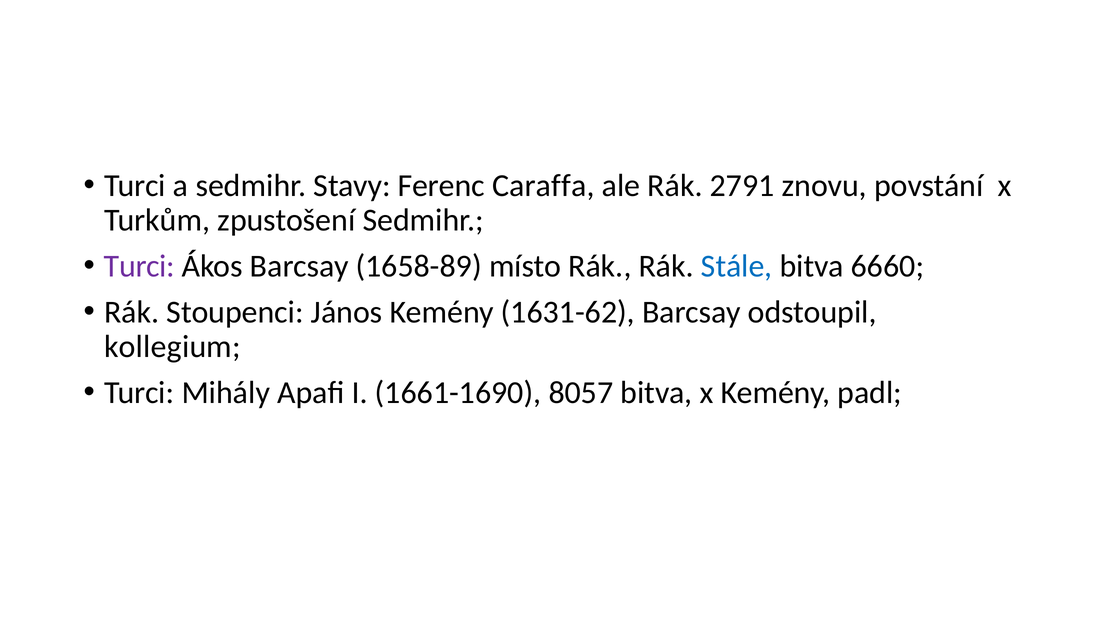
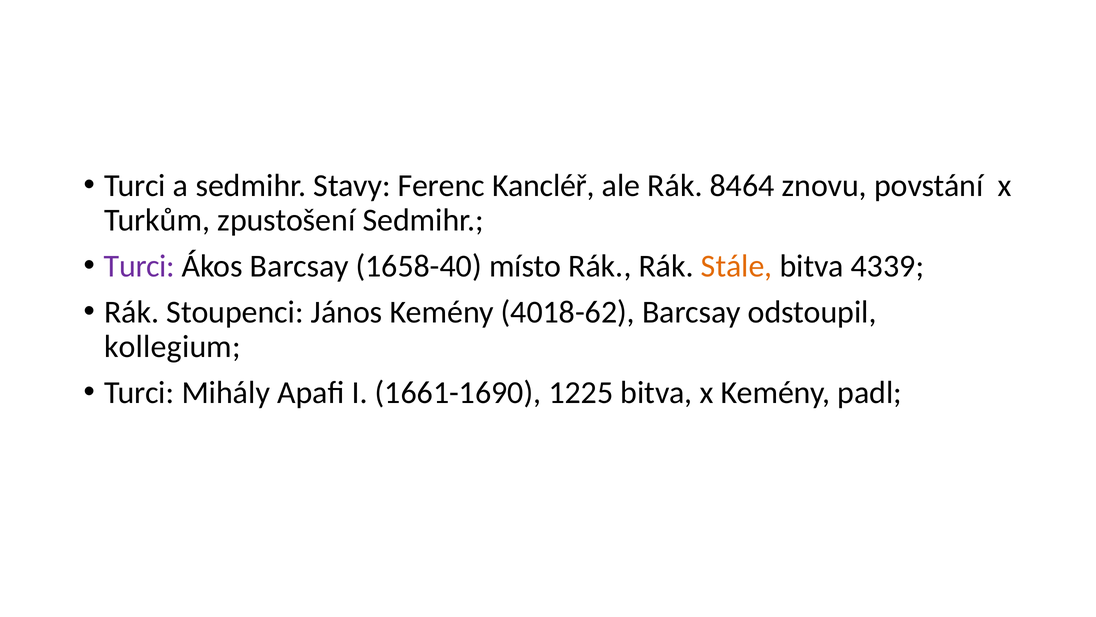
Caraffa: Caraffa -> Kancléř
2791: 2791 -> 8464
1658-89: 1658-89 -> 1658-40
Stále colour: blue -> orange
6660: 6660 -> 4339
1631-62: 1631-62 -> 4018-62
8057: 8057 -> 1225
